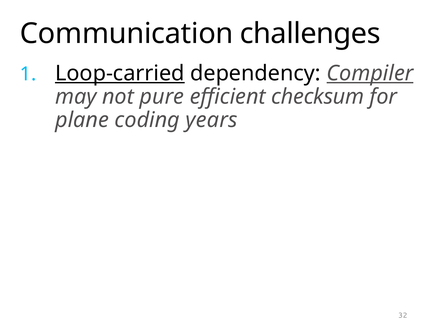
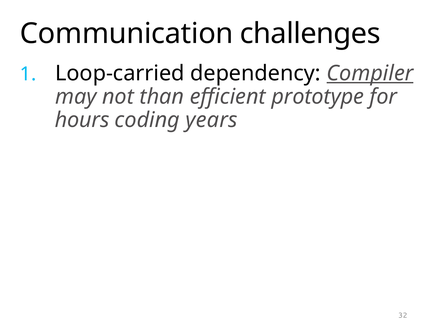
Loop-carried underline: present -> none
pure: pure -> than
checksum: checksum -> prototype
plane: plane -> hours
